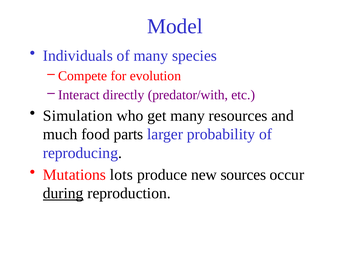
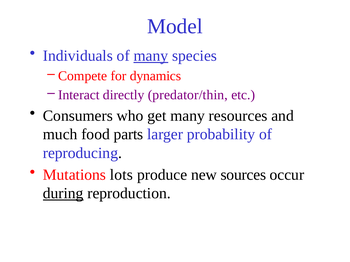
many at (151, 56) underline: none -> present
evolution: evolution -> dynamics
predator/with: predator/with -> predator/thin
Simulation: Simulation -> Consumers
